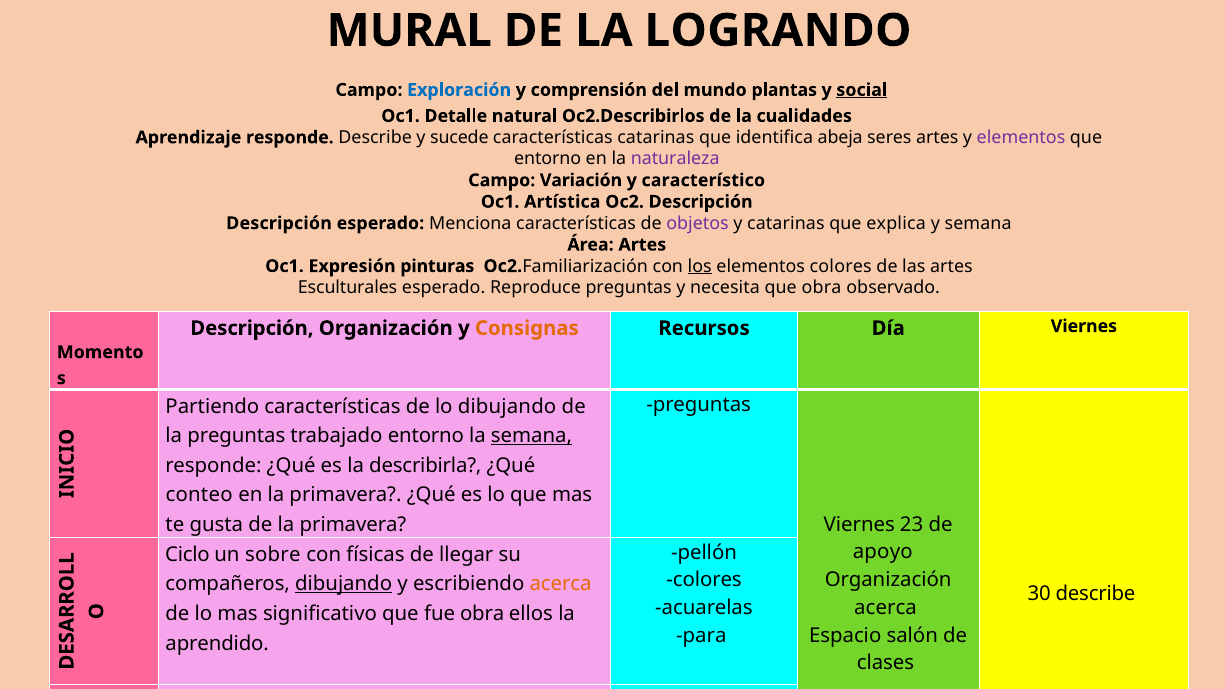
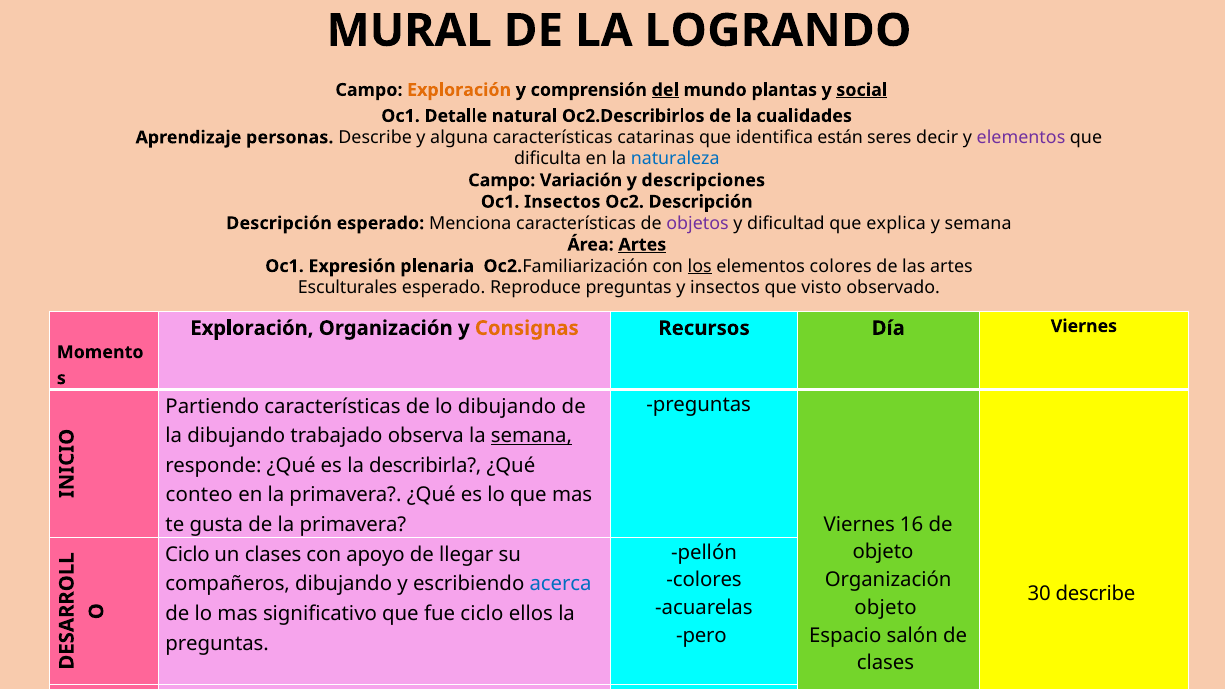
Exploración at (459, 90) colour: blue -> orange
del at (665, 90) underline: none -> present
Aprendizaje responde: responde -> personas
sucede: sucede -> alguna
abeja: abeja -> están
seres artes: artes -> decir
entorno at (548, 159): entorno -> dificulta
naturaleza colour: purple -> blue
característico: característico -> descripciones
Oc1 Artística: Artística -> Insectos
y catarinas: catarinas -> dificultad
Artes at (642, 245) underline: none -> present
Expresión pinturas: pinturas -> plenaria
y necesita: necesita -> insectos
que obra: obra -> visto
Descripción at (252, 328): Descripción -> Exploración
la preguntas: preguntas -> dibujando
trabajado entorno: entorno -> observa
23: 23 -> 16
apoyo at (883, 552): apoyo -> objeto
un sobre: sobre -> clases
físicas: físicas -> apoyo
dibujando at (344, 584) underline: present -> none
acerca at (561, 584) colour: orange -> blue
acerca at (886, 608): acerca -> objeto
fue obra: obra -> ciclo
para: para -> pero
aprendido at (217, 643): aprendido -> preguntas
